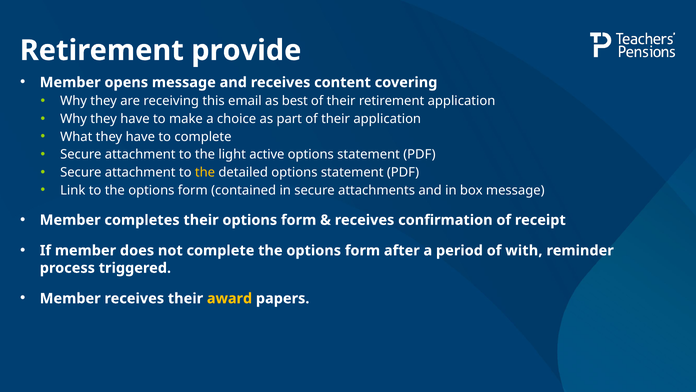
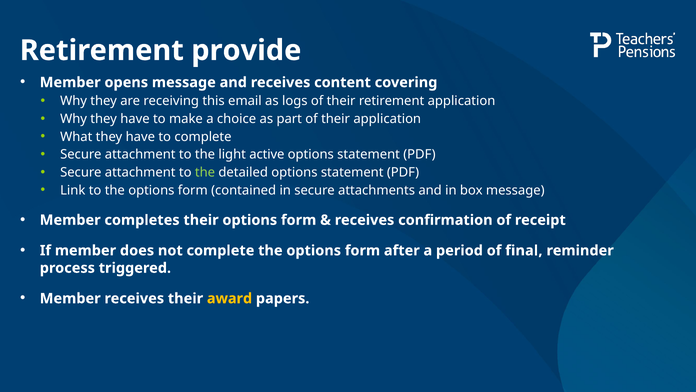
best: best -> logs
the at (205, 172) colour: yellow -> light green
with: with -> final
